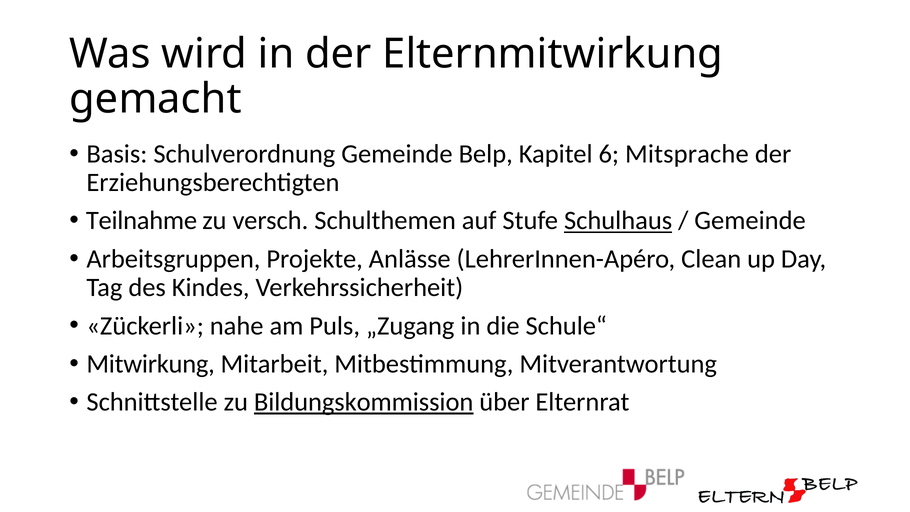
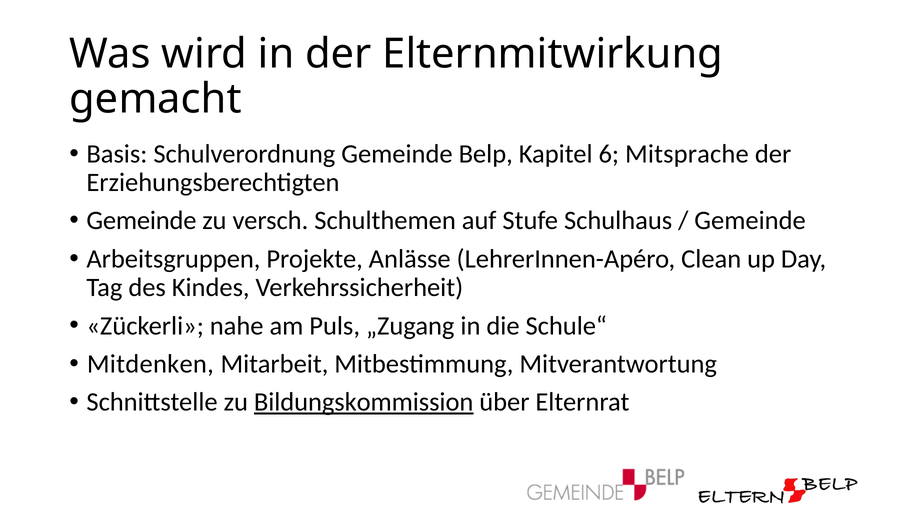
Teilnahme at (142, 221): Teilnahme -> Gemeinde
Schulhaus underline: present -> none
Mitwirkung: Mitwirkung -> Mitdenken
